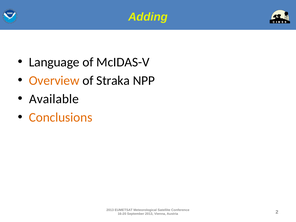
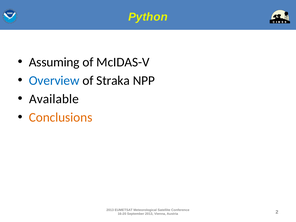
Adding: Adding -> Python
Language: Language -> Assuming
Overview colour: orange -> blue
